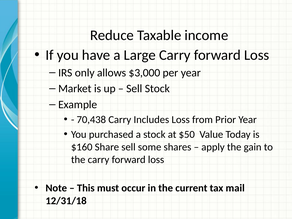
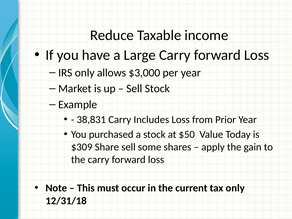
70,438: 70,438 -> 38,831
$160: $160 -> $309
tax mail: mail -> only
